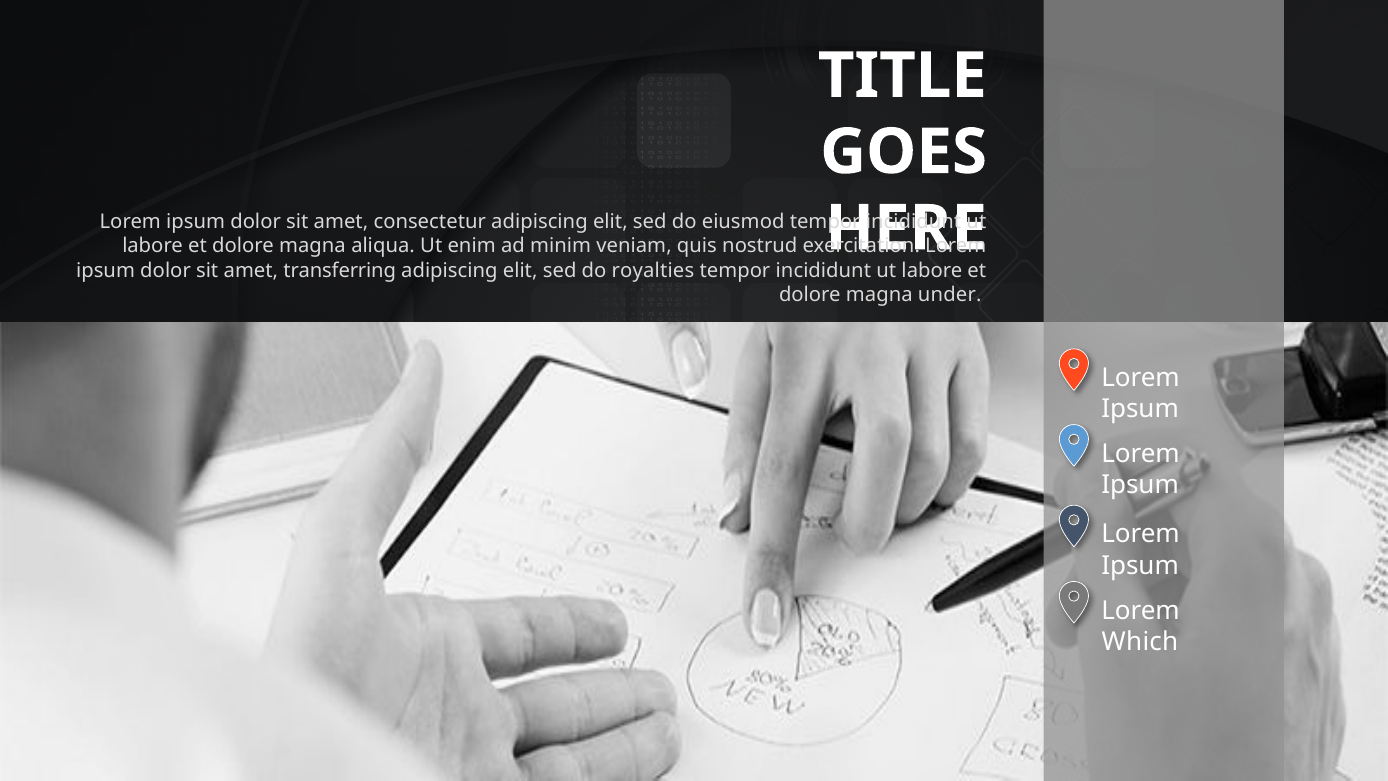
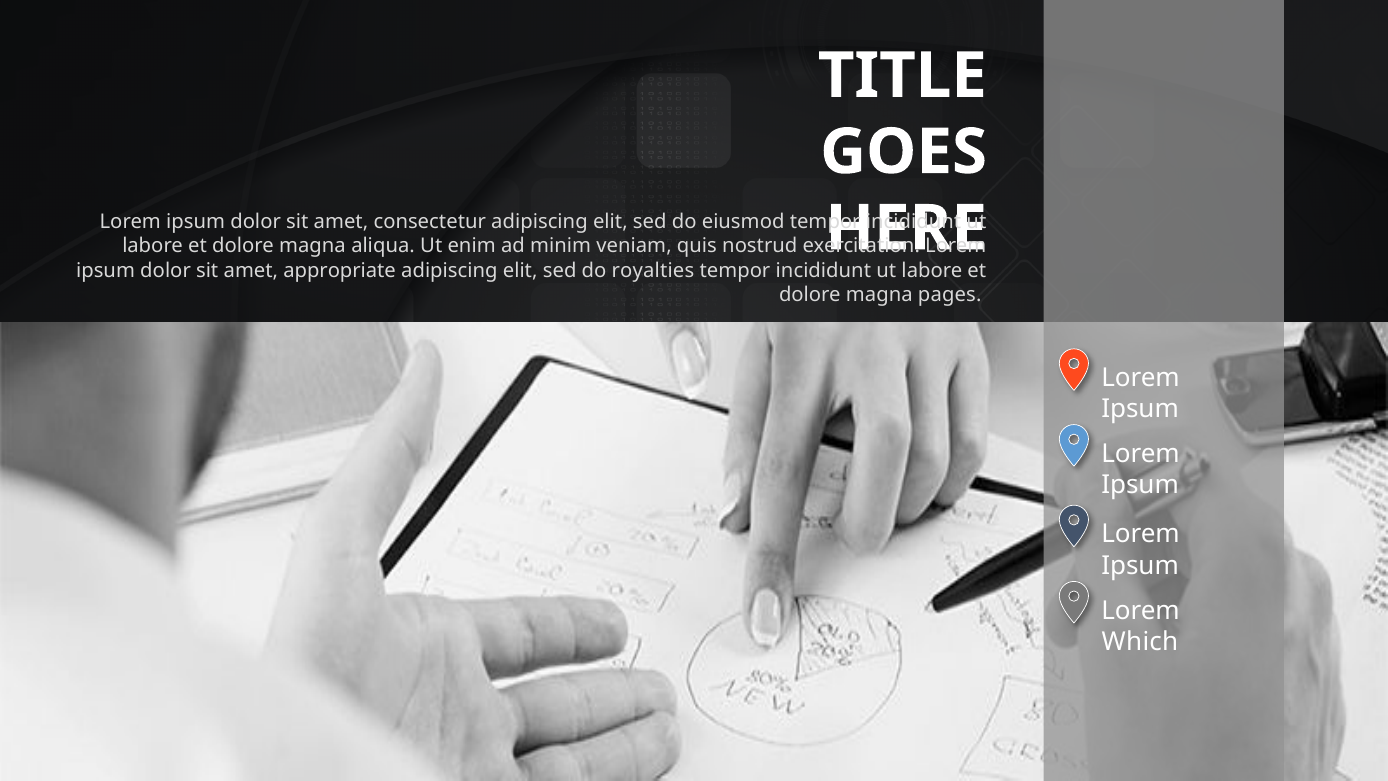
transferring: transferring -> appropriate
under: under -> pages
